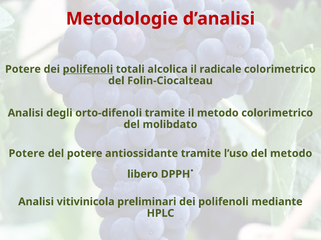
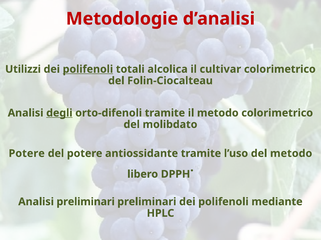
Potere at (23, 69): Potere -> Utilizzi
radicale: radicale -> cultivar
degli underline: none -> present
Analisi vitivinicola: vitivinicola -> preliminari
